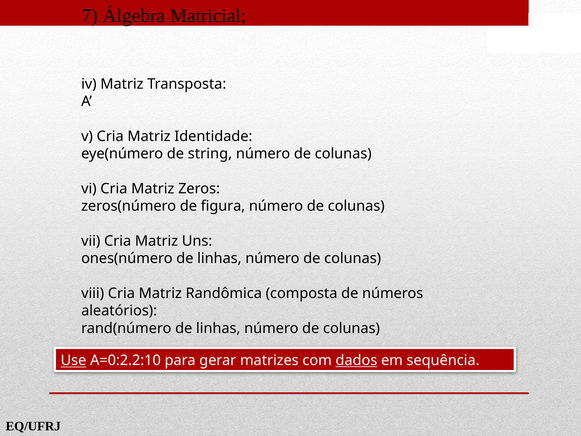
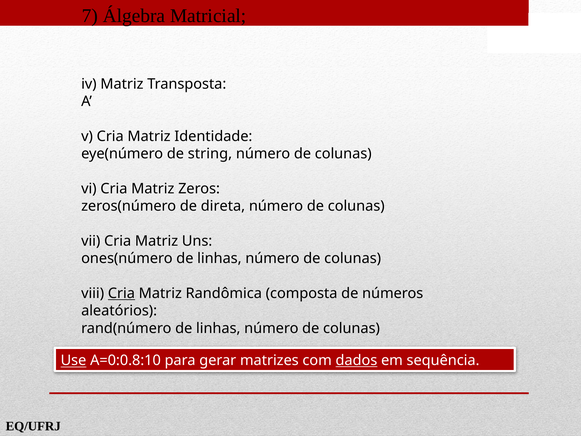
figura: figura -> direta
Cria at (121, 293) underline: none -> present
A=0:2.2:10: A=0:2.2:10 -> A=0:0.8:10
